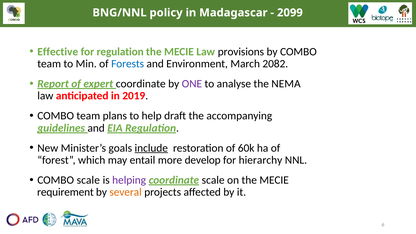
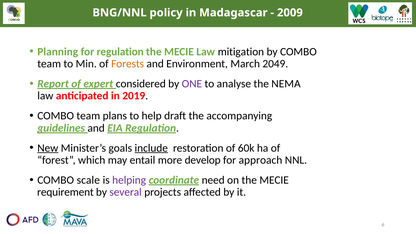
2099: 2099 -> 2009
Effective: Effective -> Planning
provisions: provisions -> mitigation
Forests colour: blue -> orange
2082: 2082 -> 2049
expert coordinate: coordinate -> considered
New underline: none -> present
hierarchy: hierarchy -> approach
coordinate scale: scale -> need
several colour: orange -> purple
